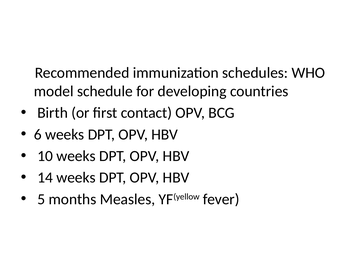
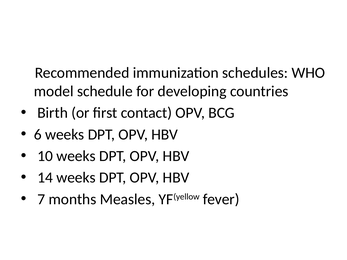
5: 5 -> 7
